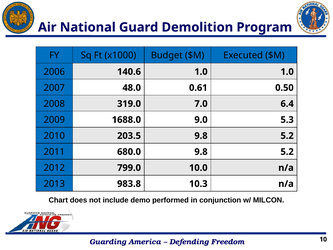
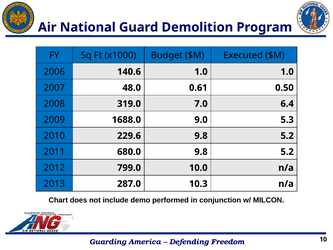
203.5: 203.5 -> 229.6
983.8: 983.8 -> 287.0
